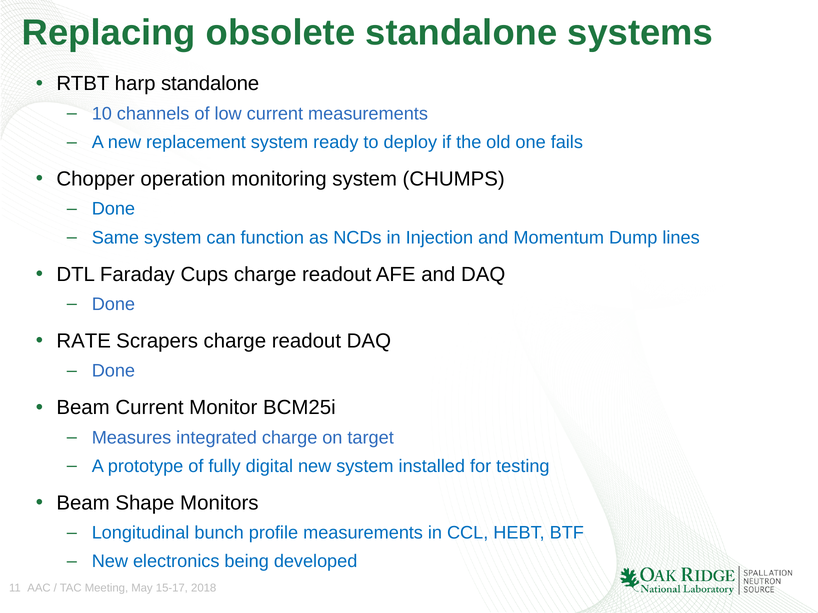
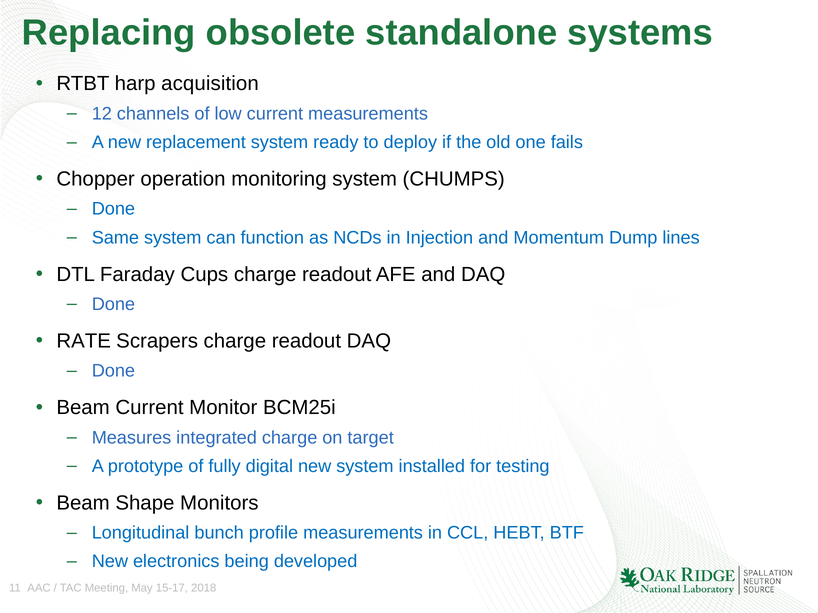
harp standalone: standalone -> acquisition
10: 10 -> 12
